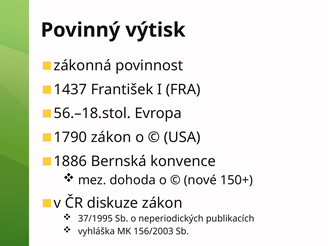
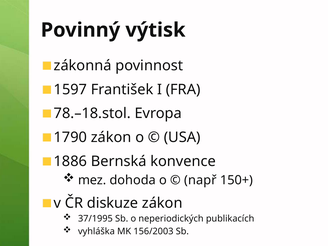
1437: 1437 -> 1597
56.–18.stol: 56.–18.stol -> 78.–18.stol
nové: nové -> např
